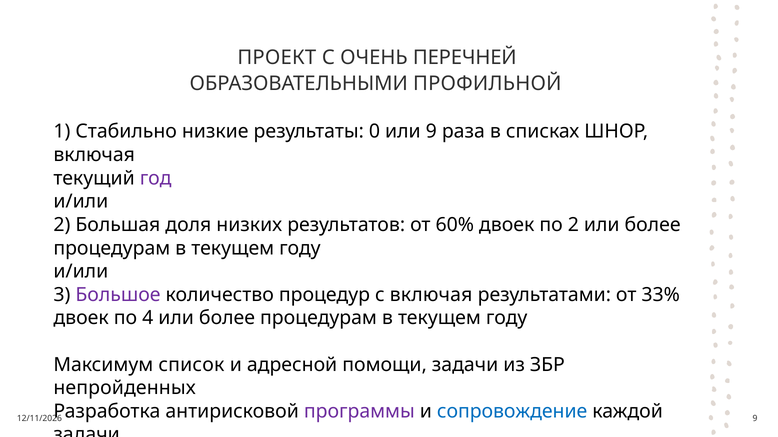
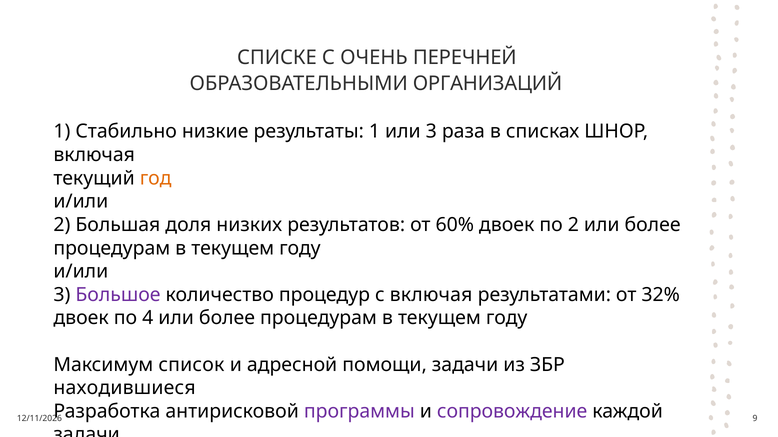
ПРОЕКТ: ПРОЕКТ -> СПИСКЕ
ПРОФИЛЬНОЙ: ПРОФИЛЬНОЙ -> ОРГАНИЗАЦИЙ
результаты 0: 0 -> 1
или 9: 9 -> 3
год colour: purple -> orange
33%: 33% -> 32%
непройденных: непройденных -> находившиеся
сопровождение colour: blue -> purple
